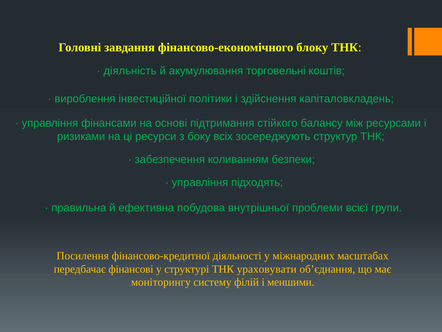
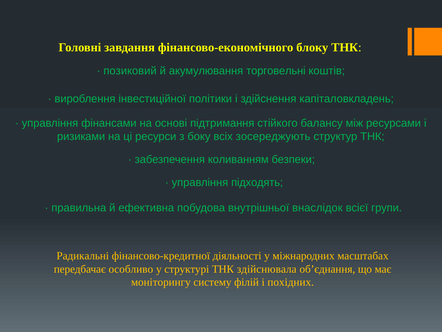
діяльність: діяльність -> позиковий
проблеми: проблеми -> внаслідок
Посилення: Посилення -> Радикальні
фінансові: фінансові -> особливо
ураховувати: ураховувати -> здійснювала
меншими: меншими -> похідних
